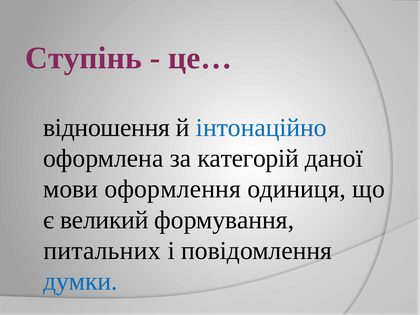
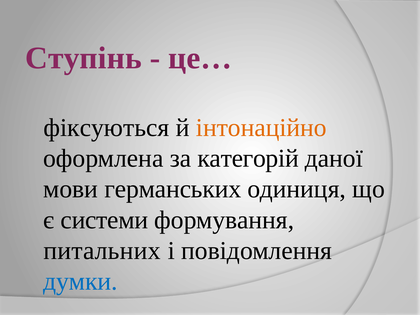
відношення: відношення -> фіксуються
інтонаційно colour: blue -> orange
оформлення: оформлення -> германських
великий: великий -> системи
